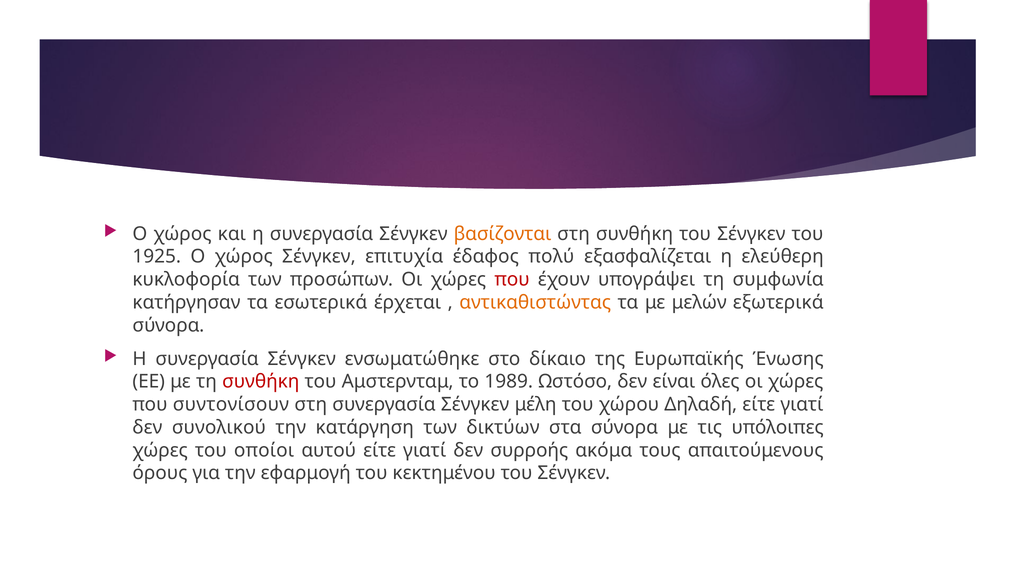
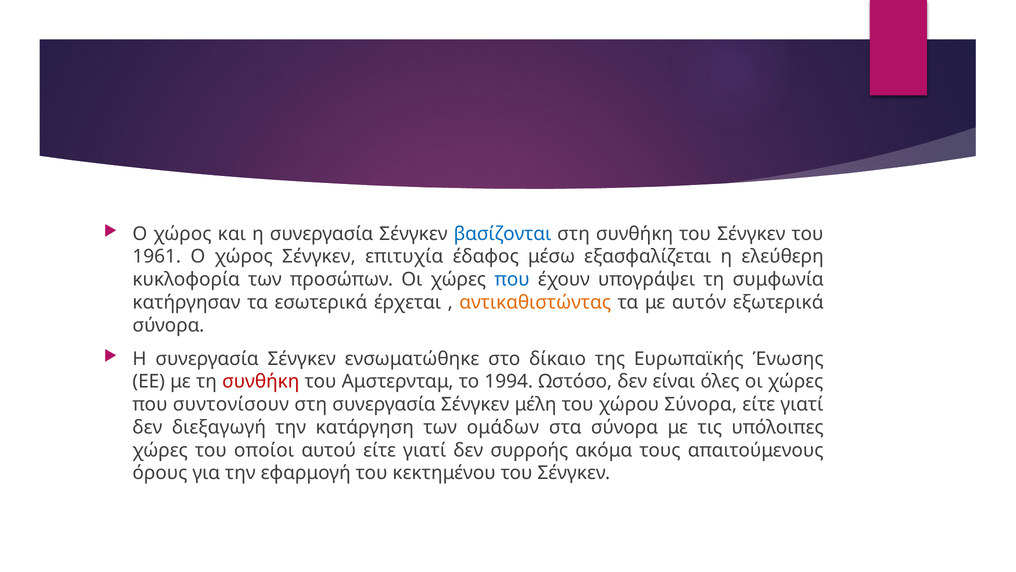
βασίζονται colour: orange -> blue
1925: 1925 -> 1961
πολύ: πολύ -> μέσω
που at (512, 279) colour: red -> blue
μελών: μελών -> αυτόν
1989: 1989 -> 1994
χώρου Δηλαδή: Δηλαδή -> Σύνορα
συνολικού: συνολικού -> διεξαγωγή
δικτύων: δικτύων -> ομάδων
